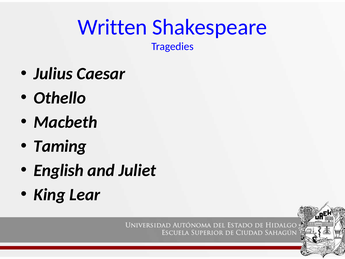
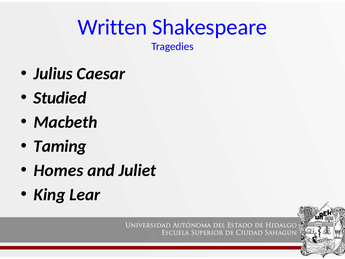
Othello: Othello -> Studied
English: English -> Homes
